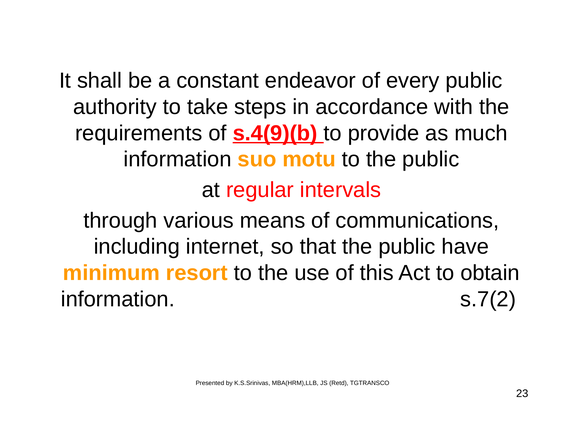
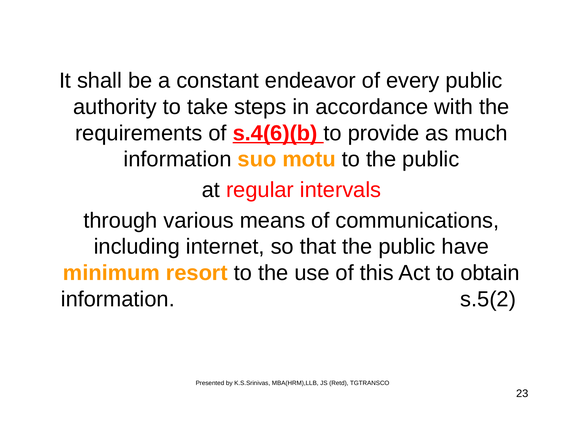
s.4(9)(b: s.4(9)(b -> s.4(6)(b
s.7(2: s.7(2 -> s.5(2
